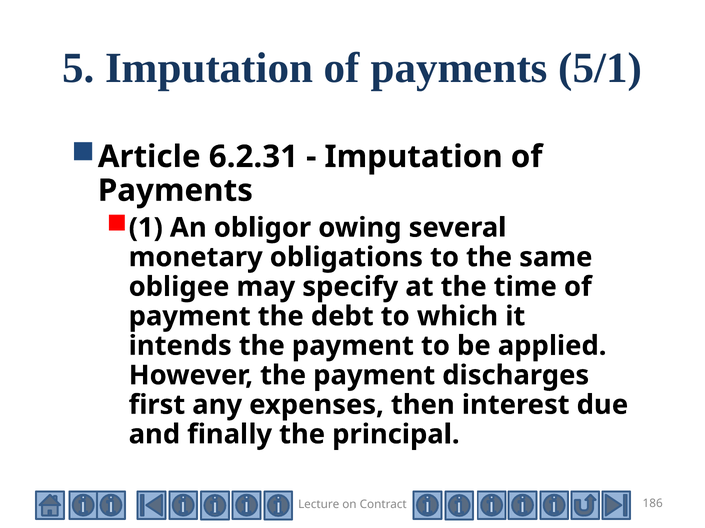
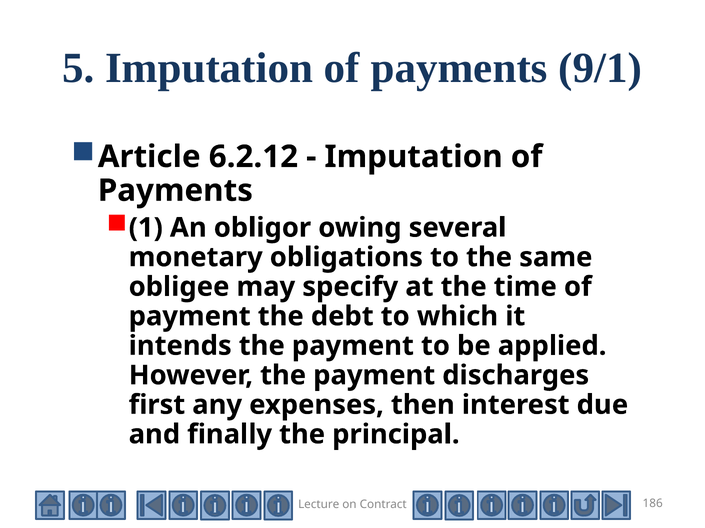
5/1: 5/1 -> 9/1
6.2.31: 6.2.31 -> 6.2.12
